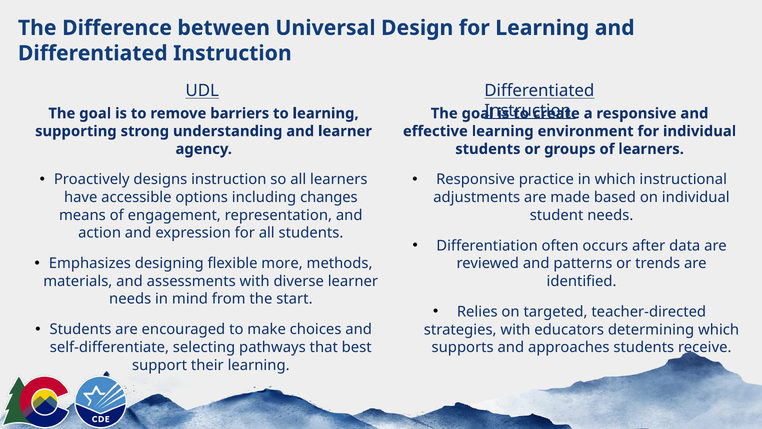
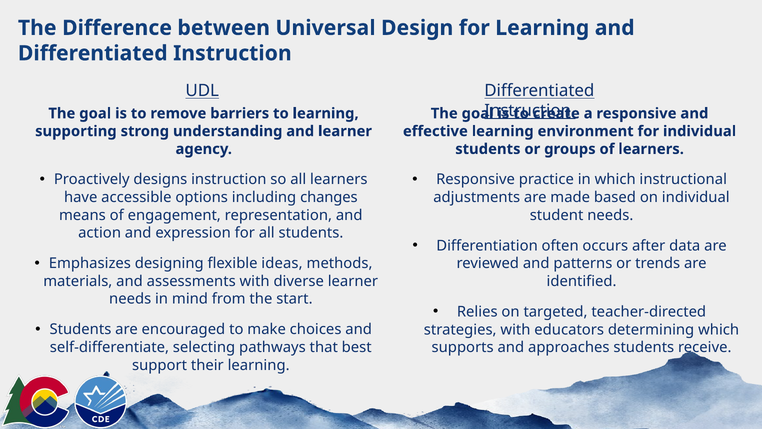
more: more -> ideas
